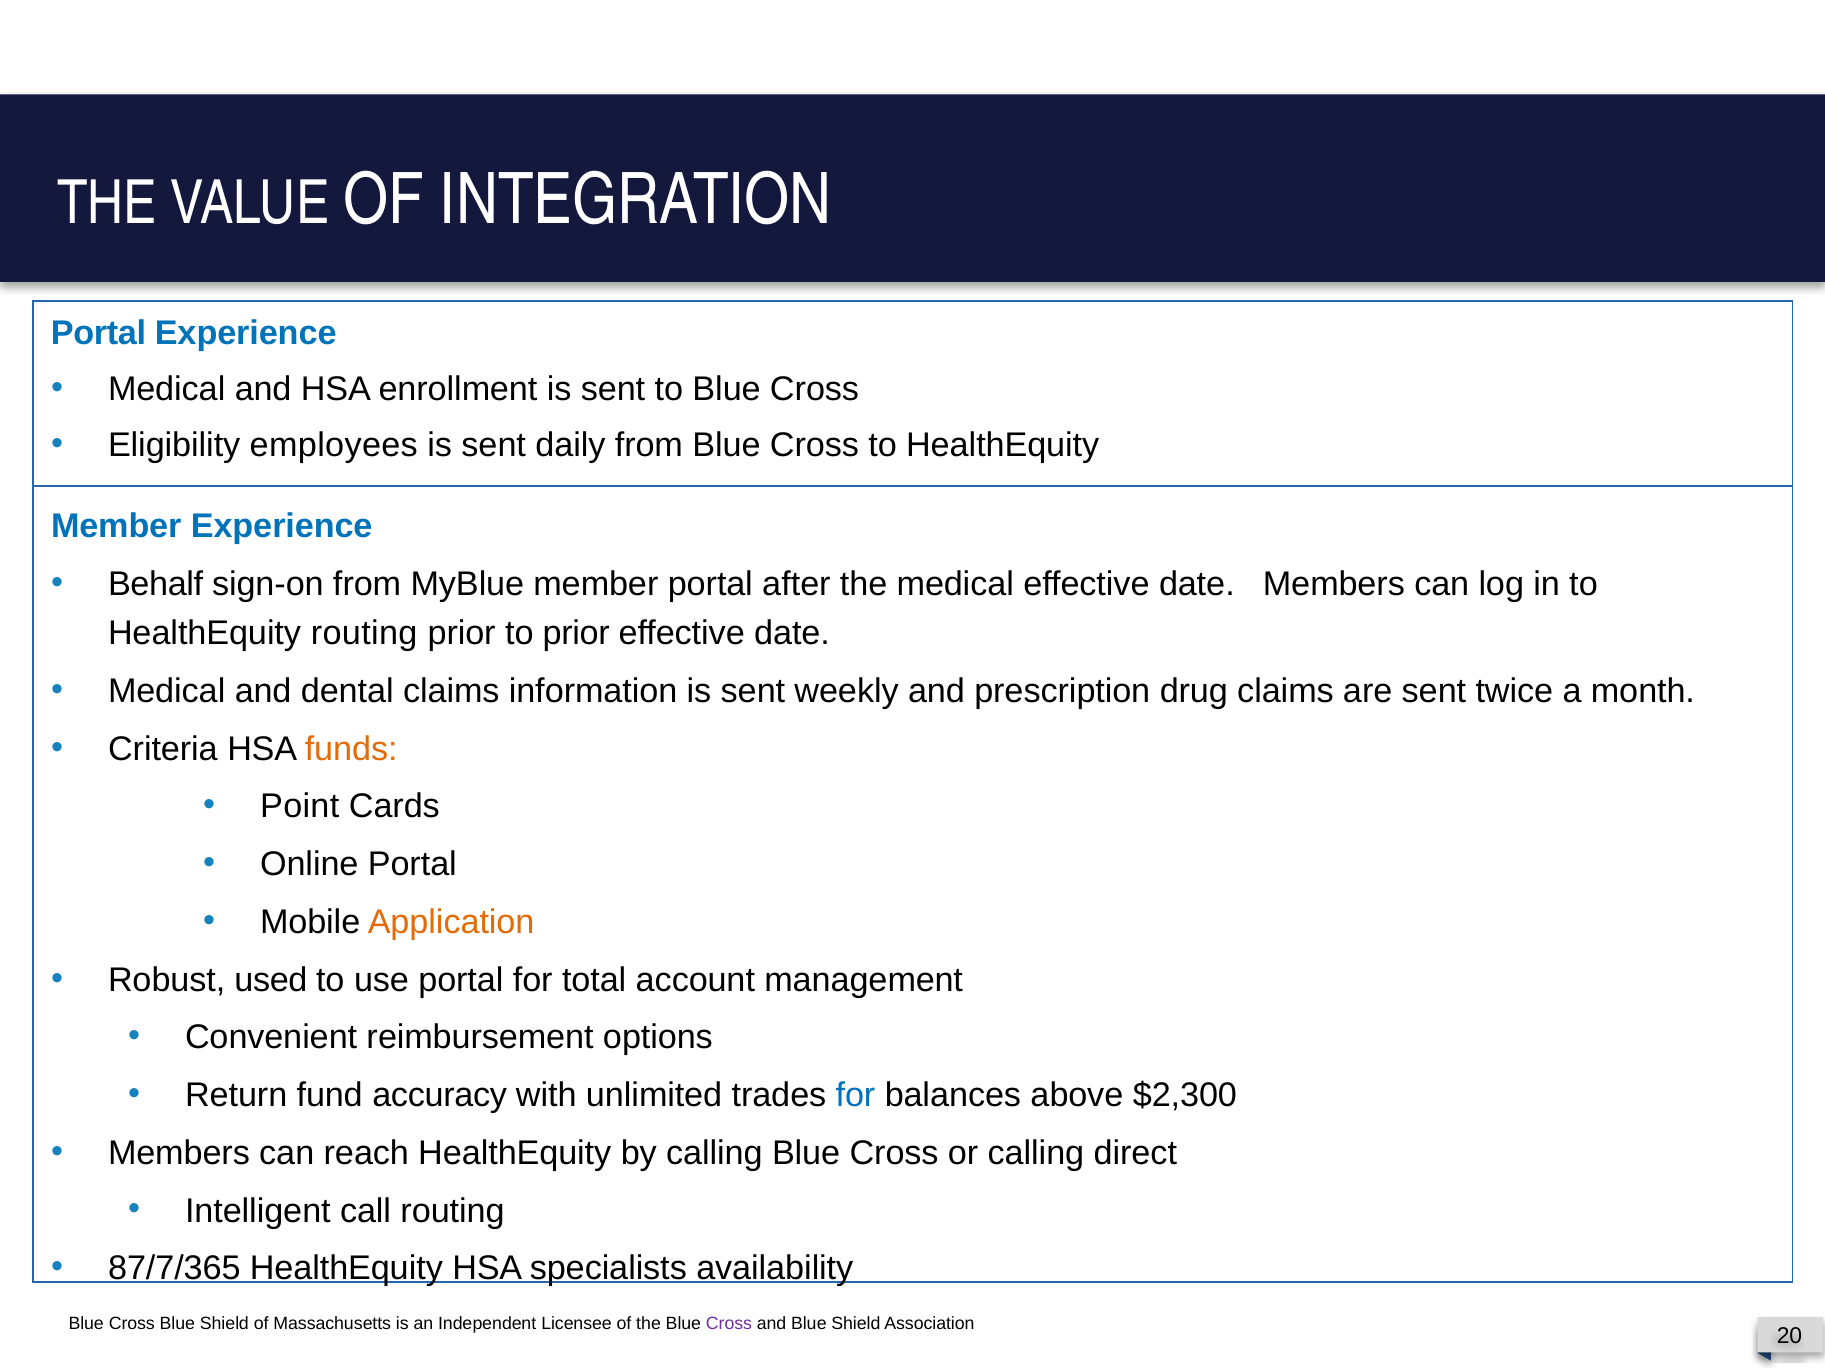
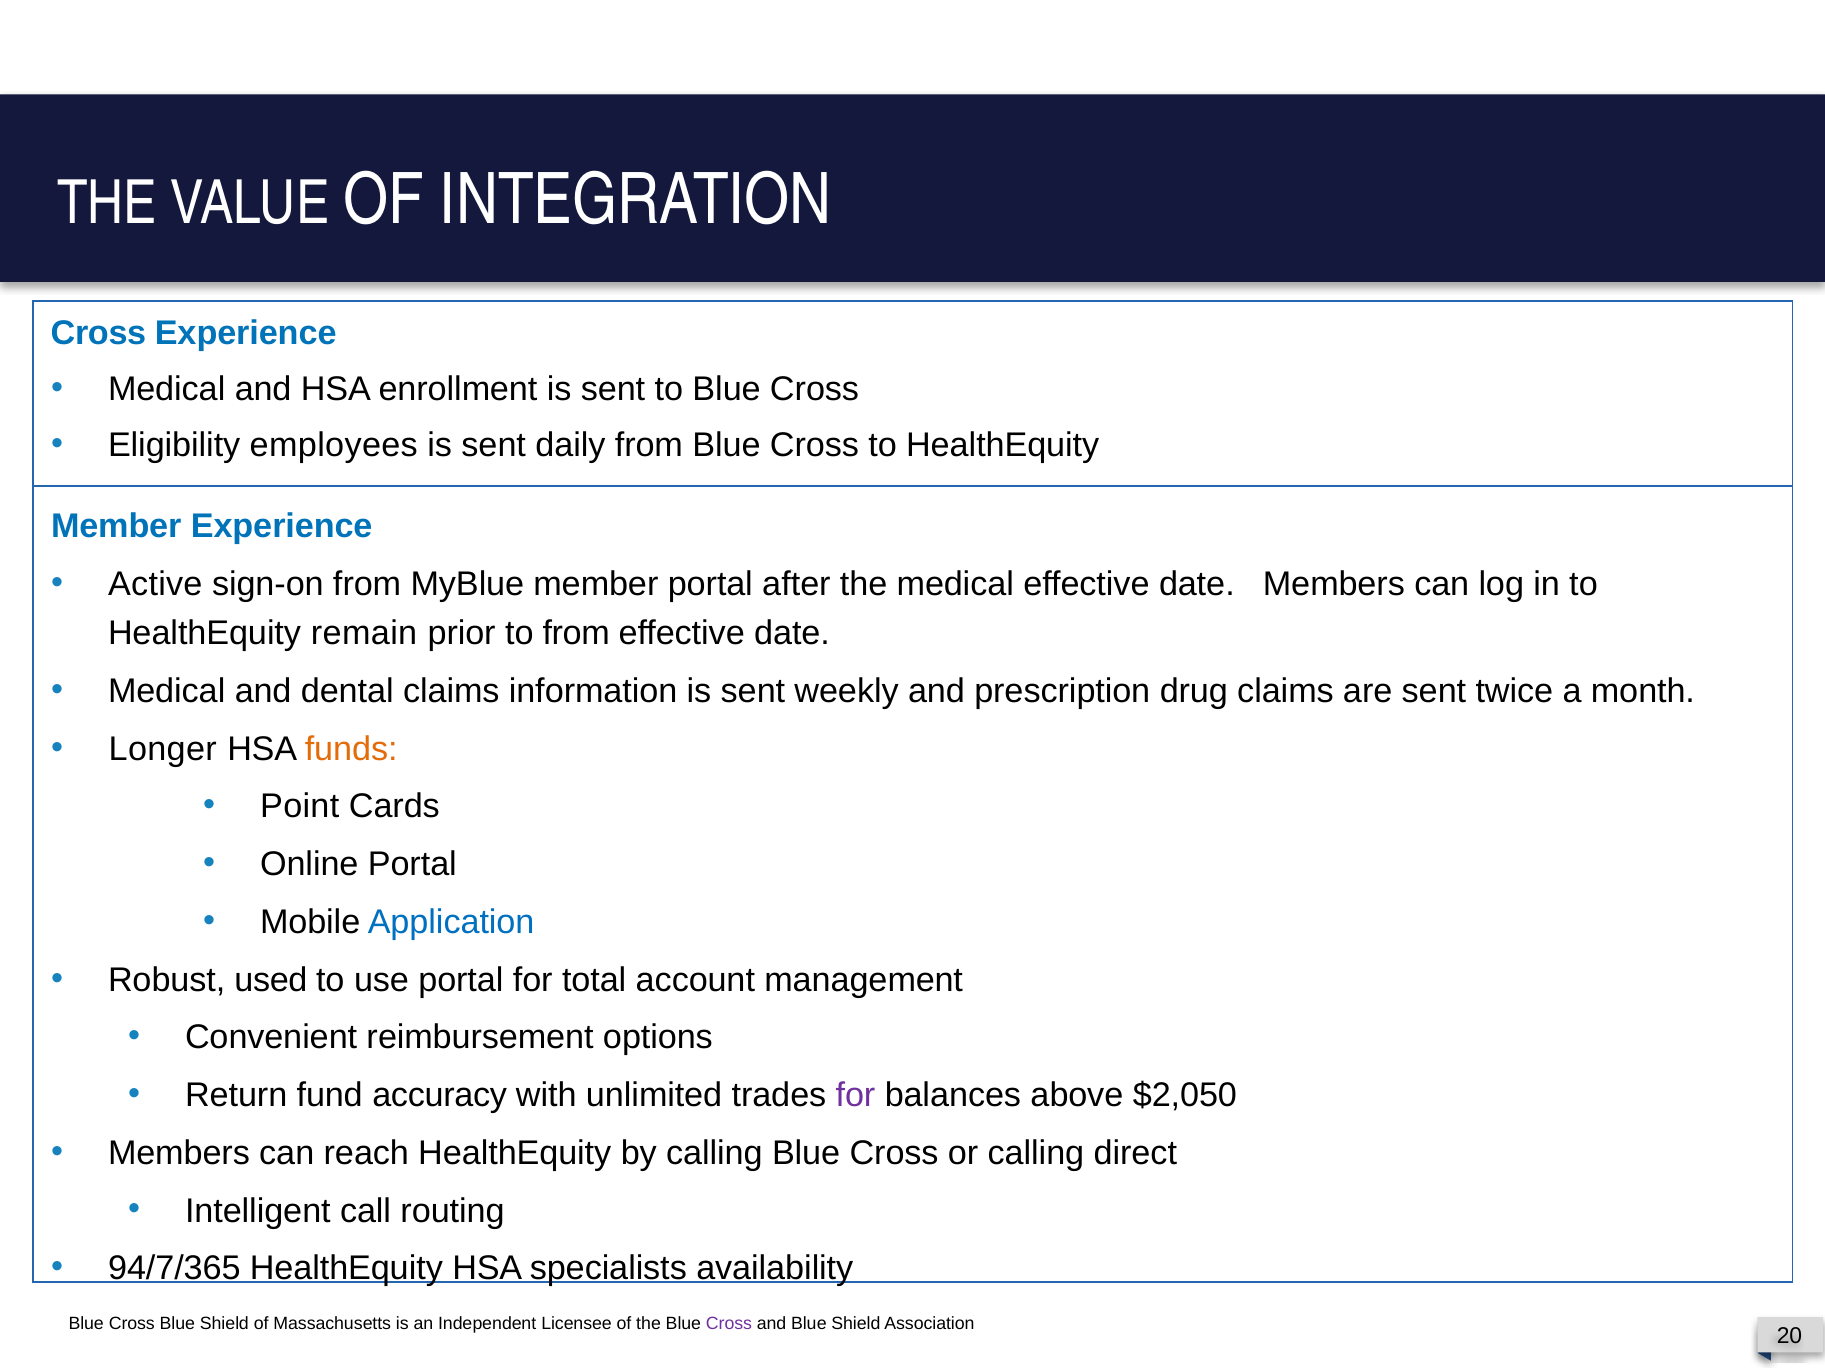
Portal at (98, 333): Portal -> Cross
Behalf: Behalf -> Active
HealthEquity routing: routing -> remain
to prior: prior -> from
Criteria: Criteria -> Longer
Application colour: orange -> blue
for at (856, 1096) colour: blue -> purple
$2,300: $2,300 -> $2,050
87/7/365: 87/7/365 -> 94/7/365
